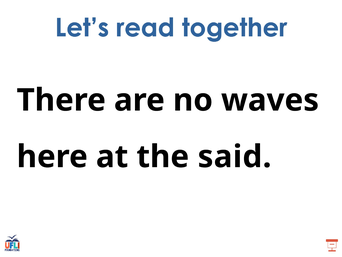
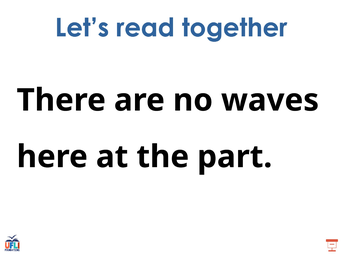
said: said -> part
